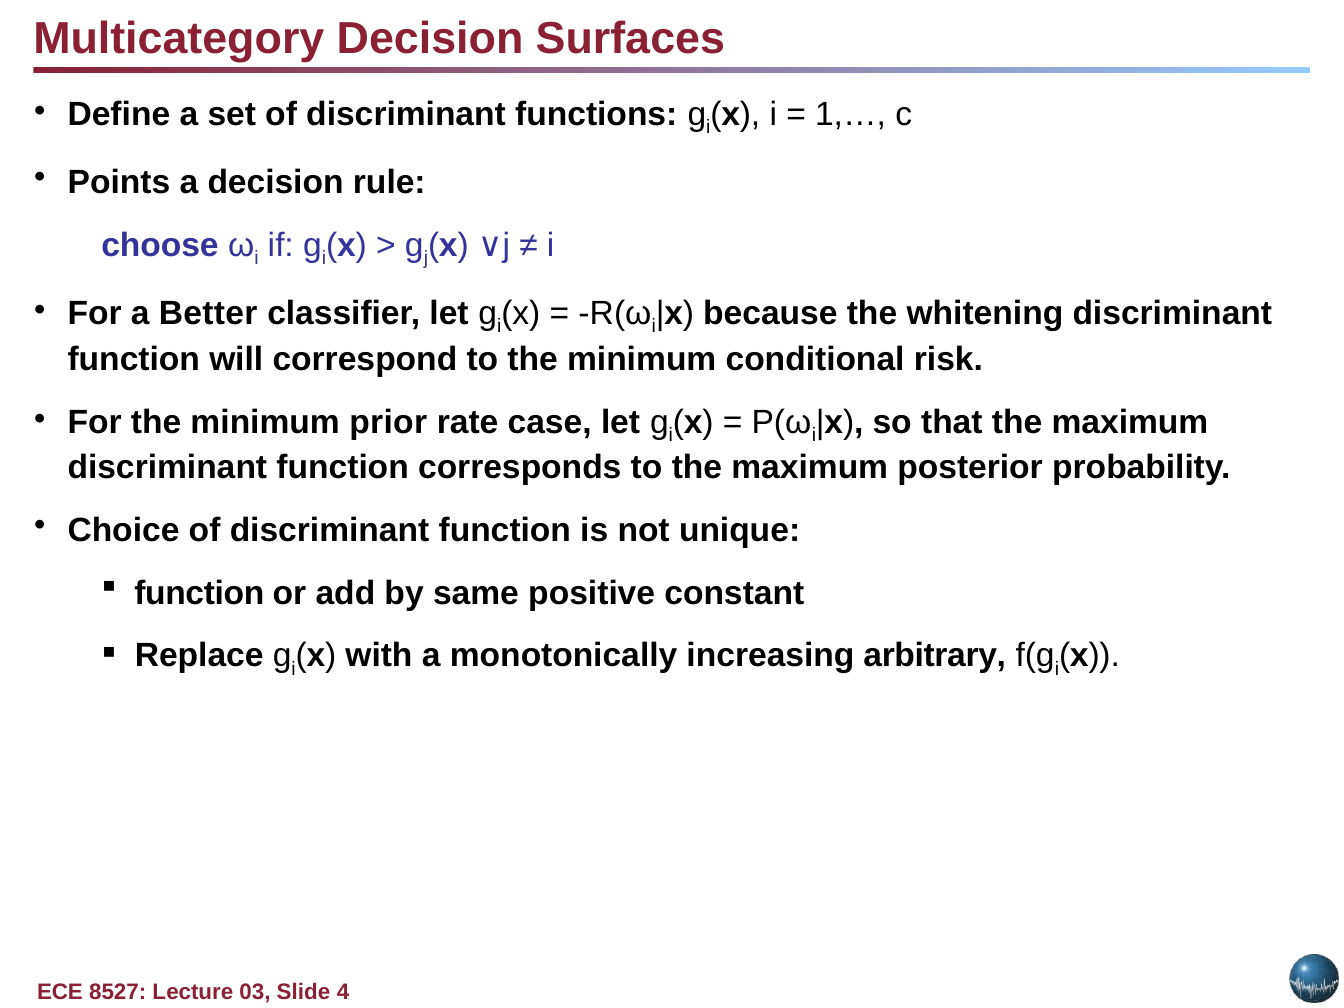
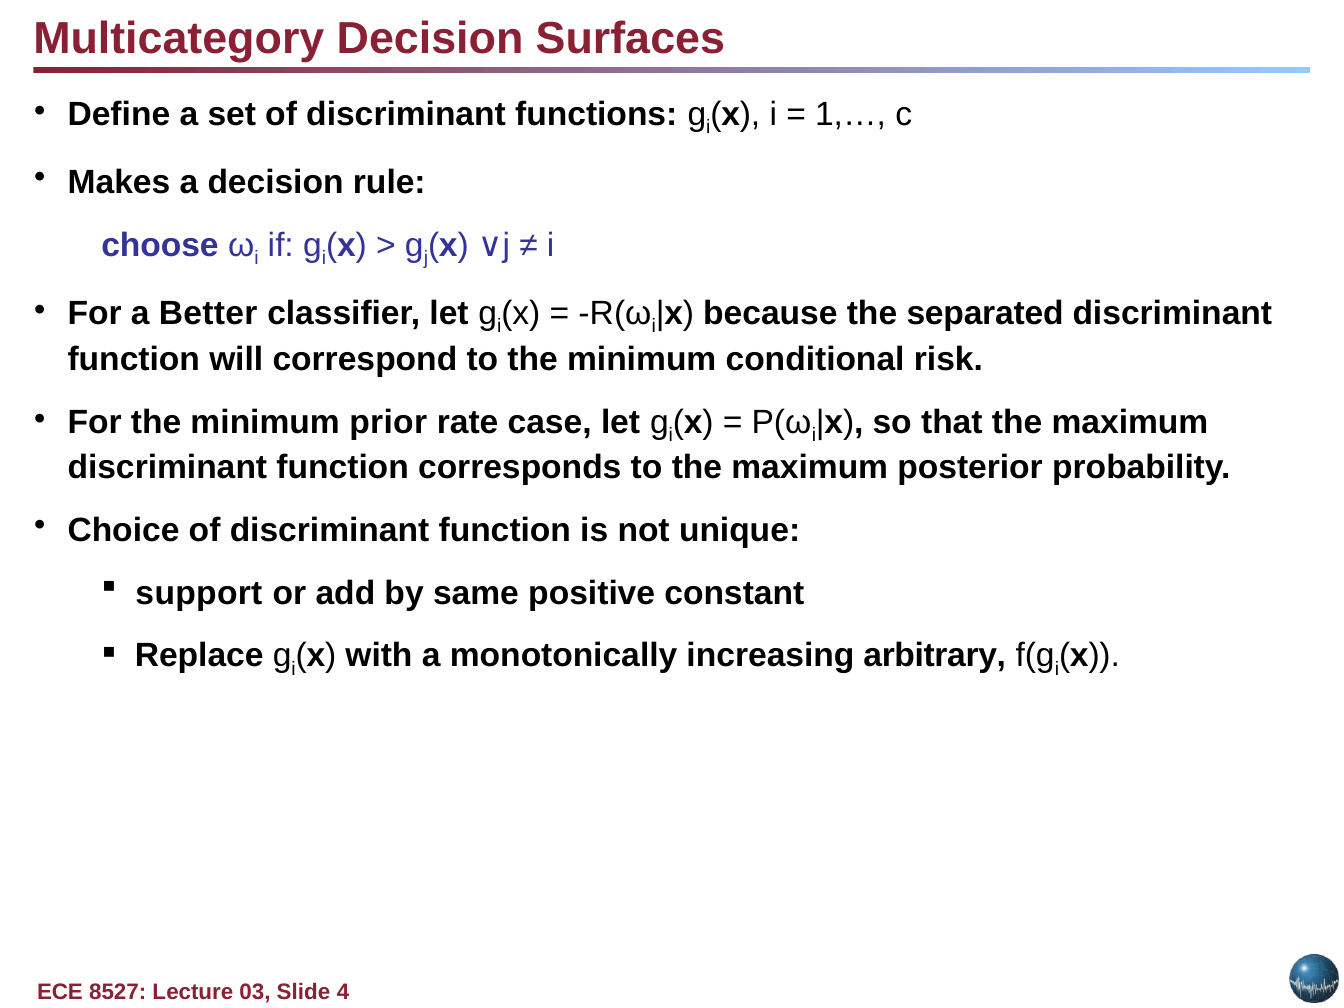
Points: Points -> Makes
whitening: whitening -> separated
function at (199, 593): function -> support
